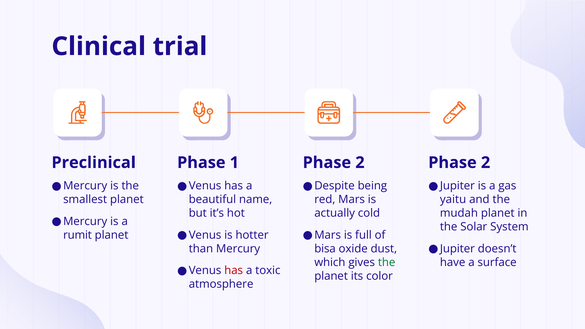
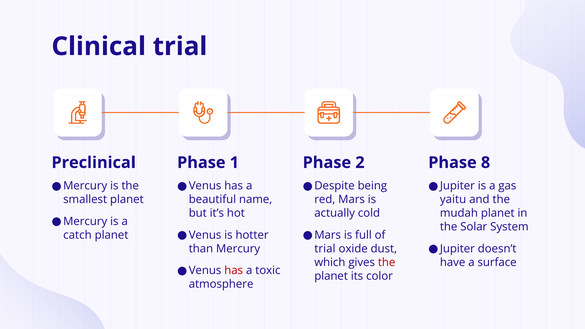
2 at (486, 163): 2 -> 8
rumit: rumit -> catch
bisa at (325, 249): bisa -> trial
the at (387, 262) colour: green -> red
